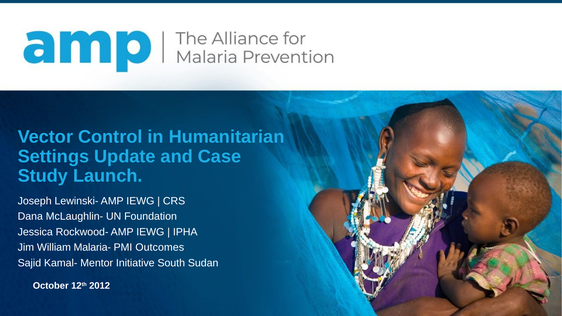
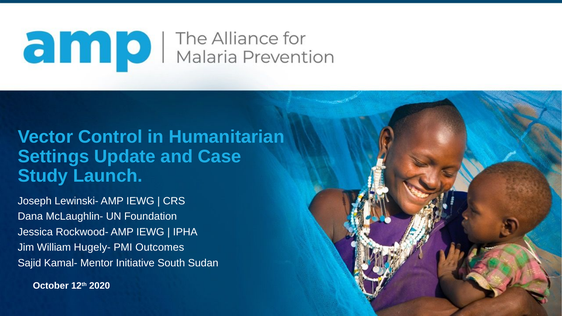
Malaria-: Malaria- -> Hugely-
2012: 2012 -> 2020
